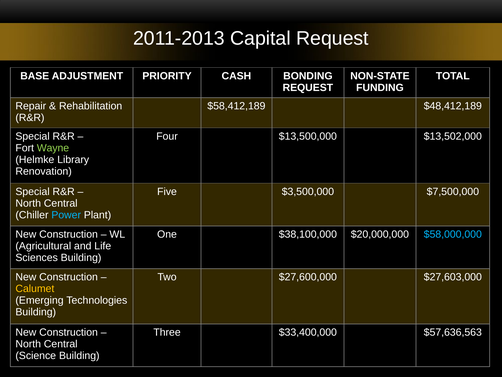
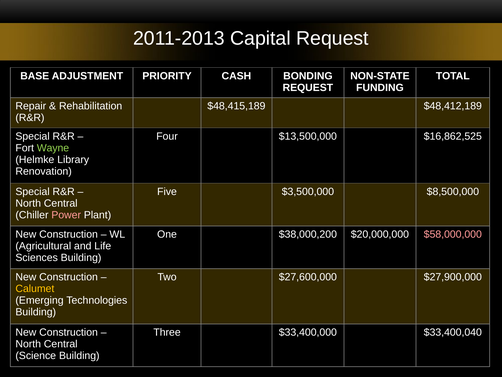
$58,412,189: $58,412,189 -> $48,415,189
$13,502,000: $13,502,000 -> $16,862,525
$7,500,000: $7,500,000 -> $8,500,000
Power colour: light blue -> pink
$38,100,000: $38,100,000 -> $38,000,200
$58,000,000 colour: light blue -> pink
$27,603,000: $27,603,000 -> $27,900,000
$57,636,563: $57,636,563 -> $33,400,040
